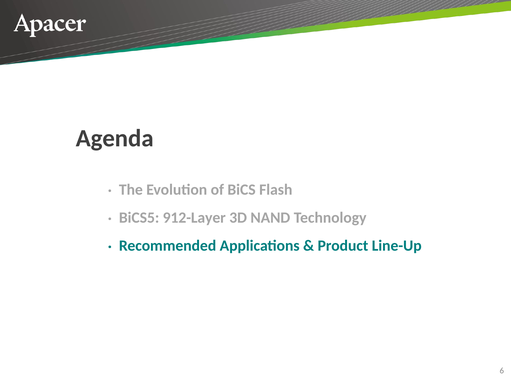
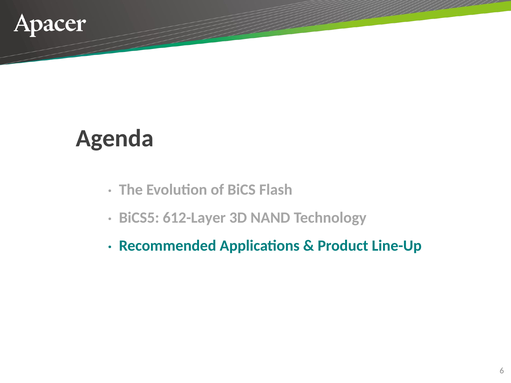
912-Layer: 912-Layer -> 612-Layer
